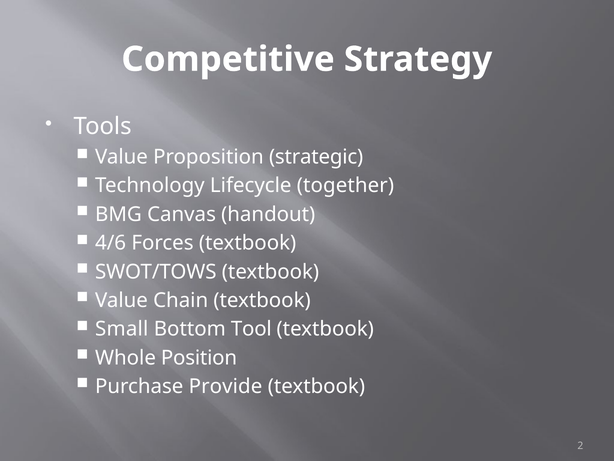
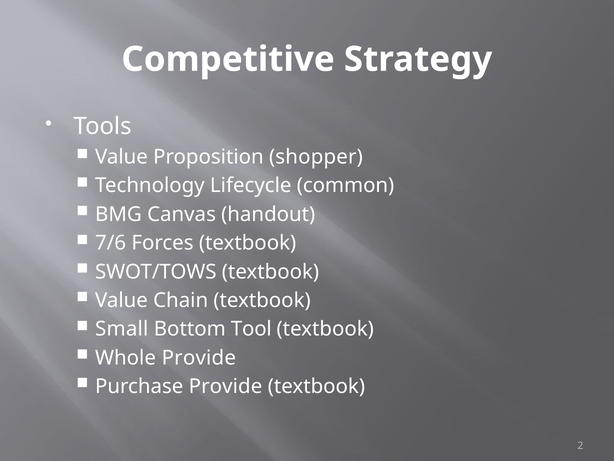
strategic: strategic -> shopper
together: together -> common
4/6: 4/6 -> 7/6
Whole Position: Position -> Provide
